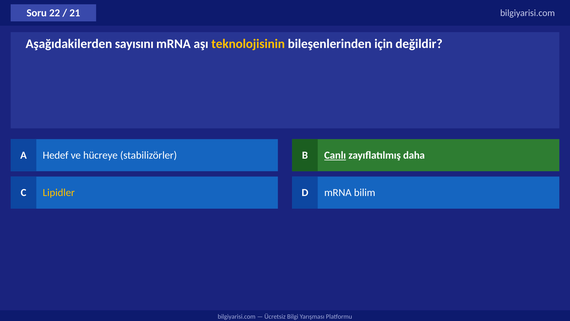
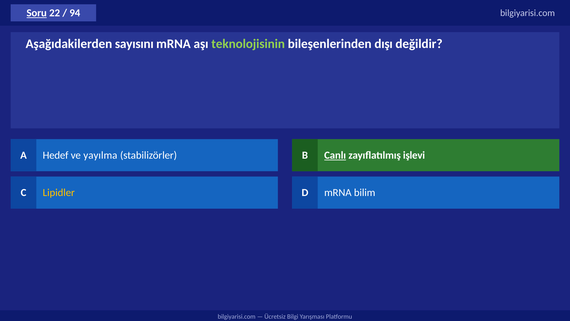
Soru underline: none -> present
21: 21 -> 94
teknolojisinin colour: yellow -> light green
için: için -> dışı
hücreye: hücreye -> yayılma
daha: daha -> işlevi
